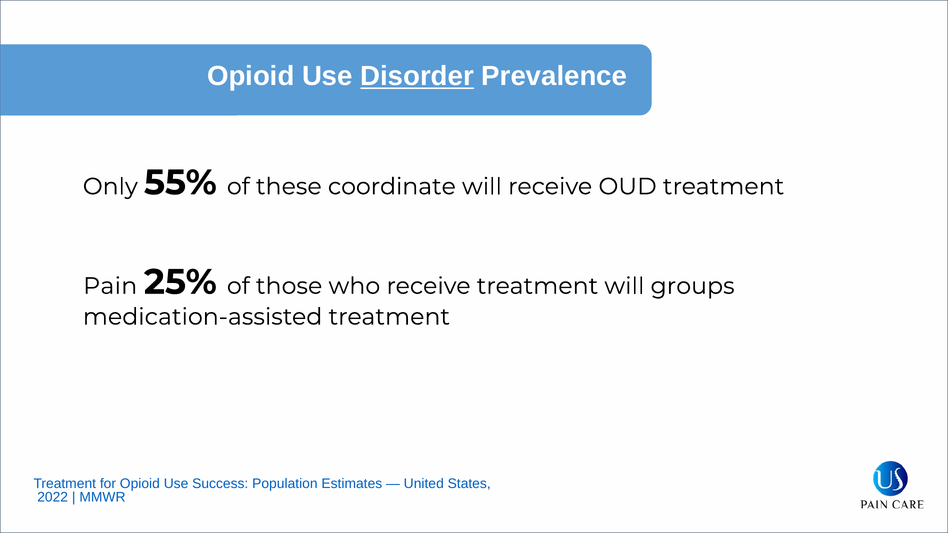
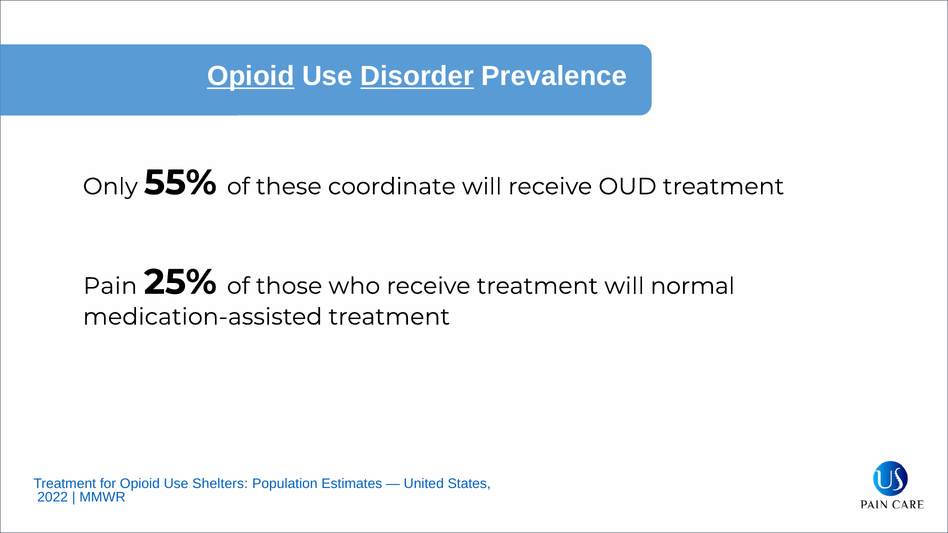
Opioid at (251, 76) underline: none -> present
groups: groups -> normal
Success: Success -> Shelters
